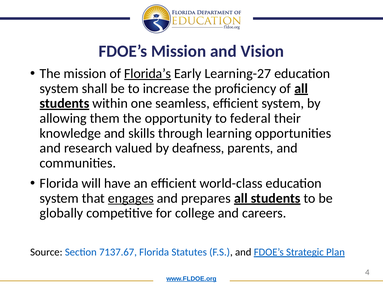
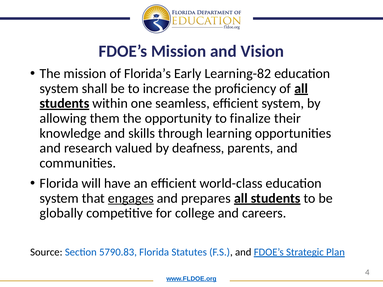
Florida’s underline: present -> none
Learning-27: Learning-27 -> Learning-82
federal: federal -> finalize
7137.67: 7137.67 -> 5790.83
